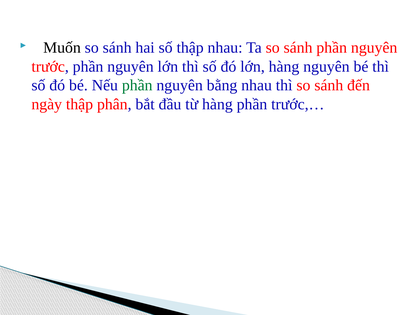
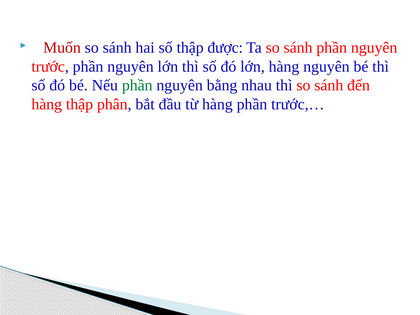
Muốn colour: black -> red
thập nhau: nhau -> được
ngày at (47, 104): ngày -> hàng
